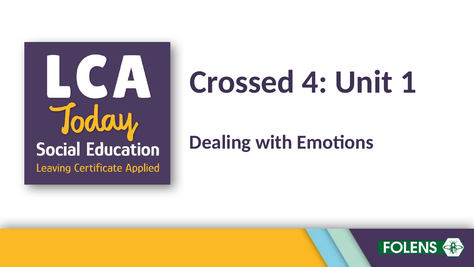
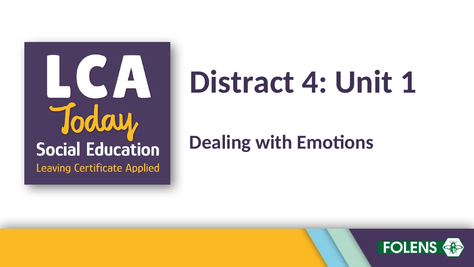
Crossed: Crossed -> Distract
